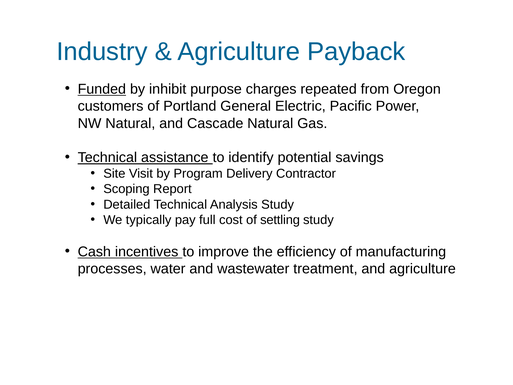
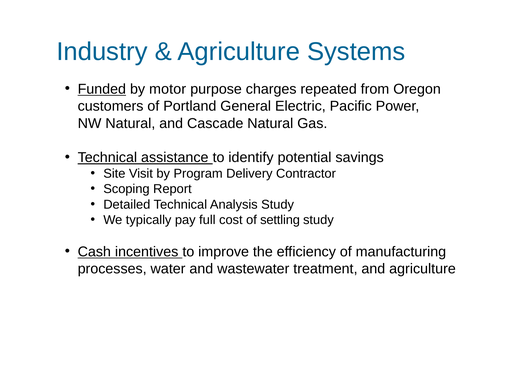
Payback: Payback -> Systems
inhibit: inhibit -> motor
